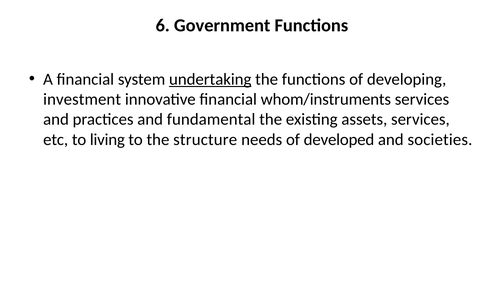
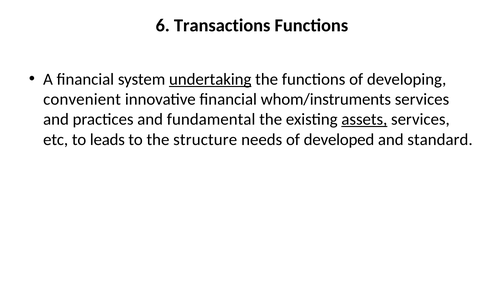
Government: Government -> Transactions
investment: investment -> convenient
assets underline: none -> present
living: living -> leads
societies: societies -> standard
